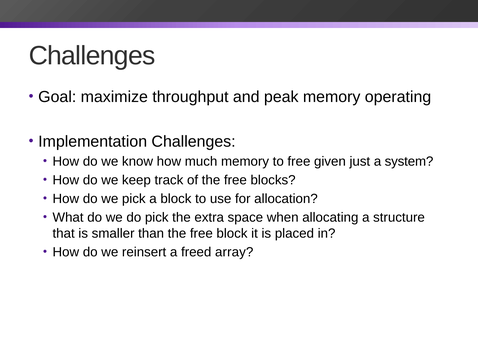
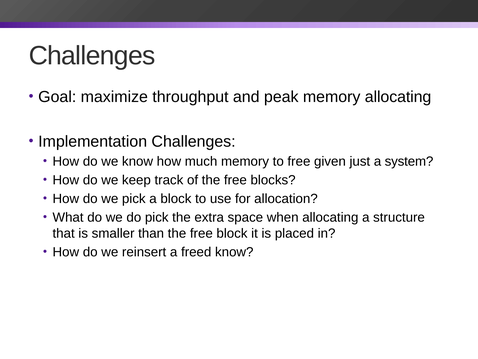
memory operating: operating -> allocating
freed array: array -> know
